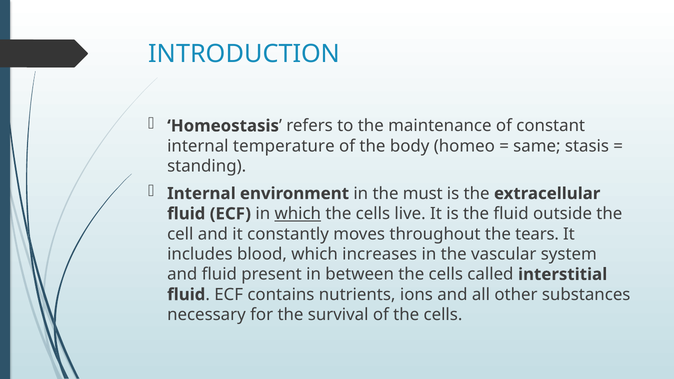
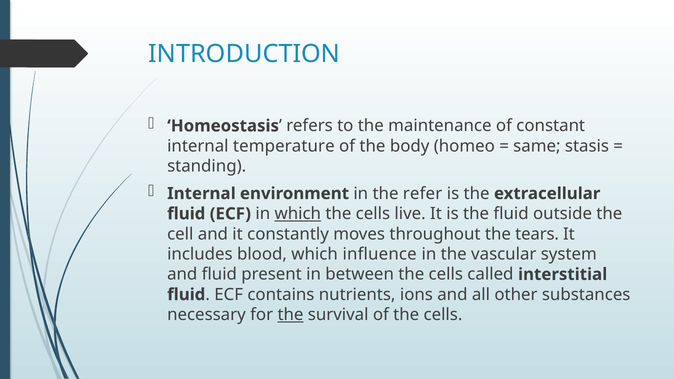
must: must -> refer
increases: increases -> influence
the at (290, 315) underline: none -> present
